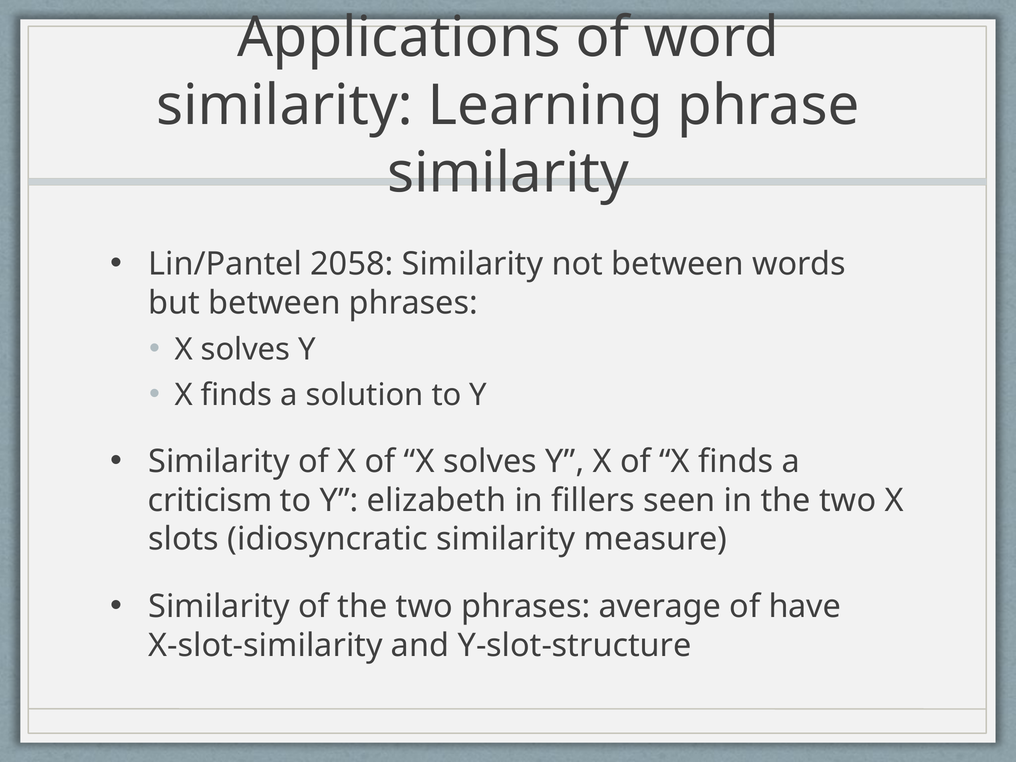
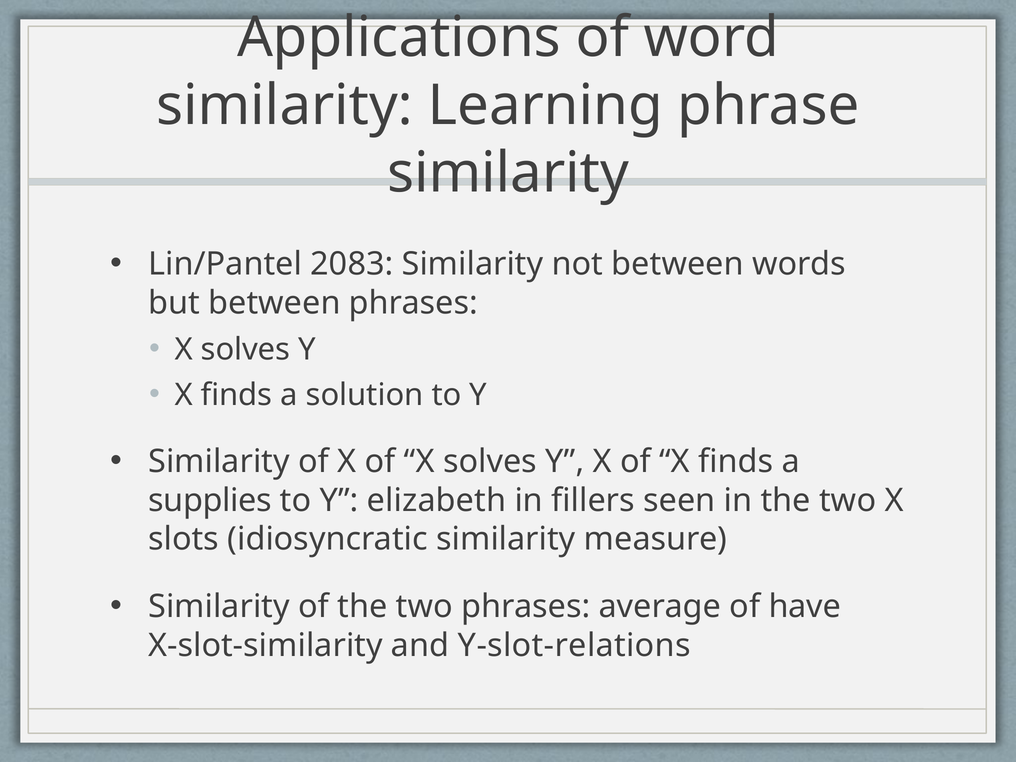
2058: 2058 -> 2083
criticism: criticism -> supplies
Y-slot-structure: Y-slot-structure -> Y-slot-relations
